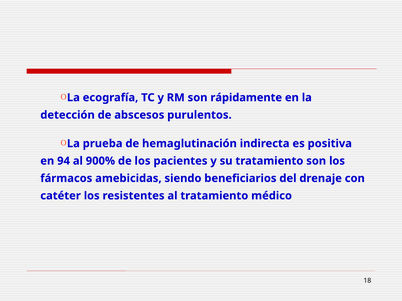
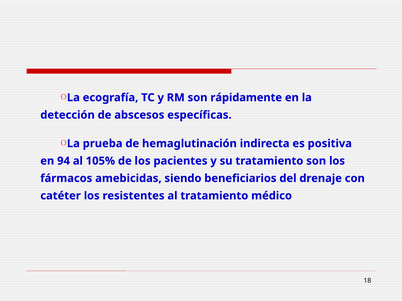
purulentos: purulentos -> específicas
900%: 900% -> 105%
